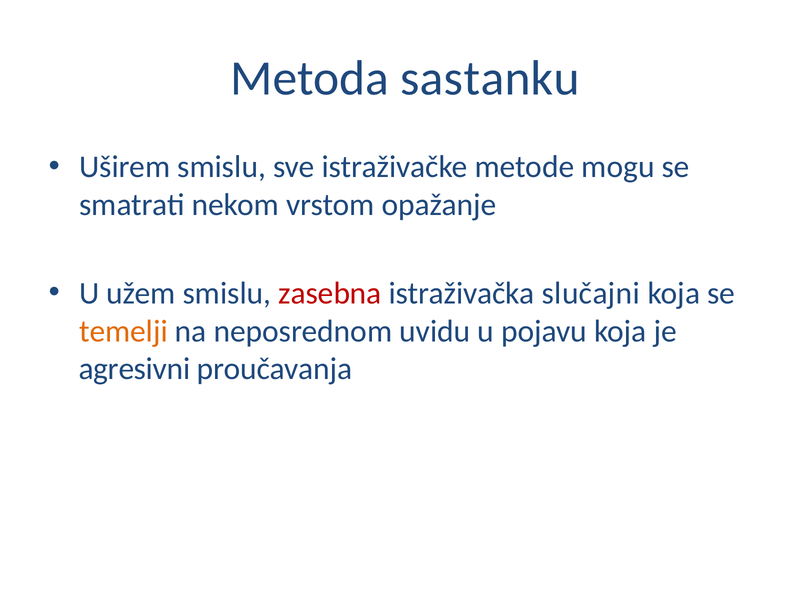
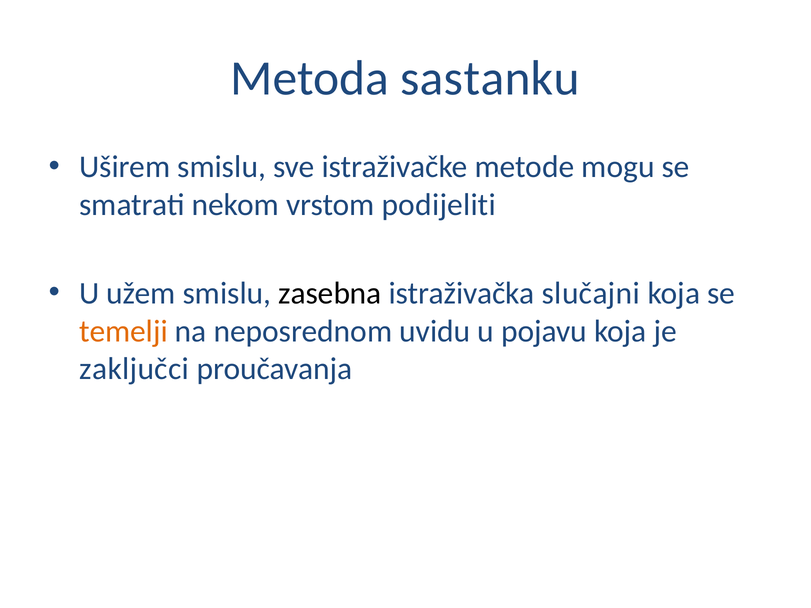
opažanje: opažanje -> podijeliti
zasebna colour: red -> black
agresivni: agresivni -> zaključci
